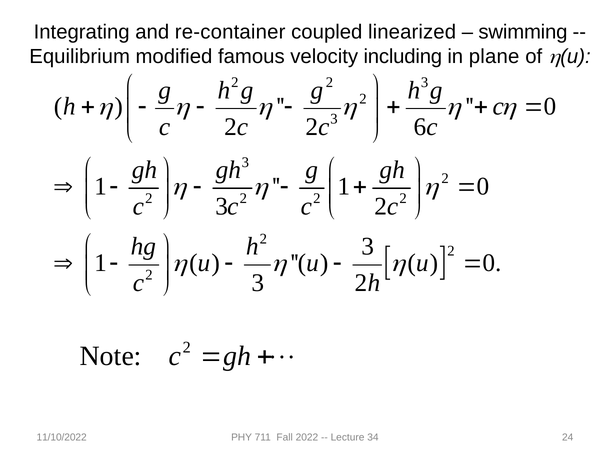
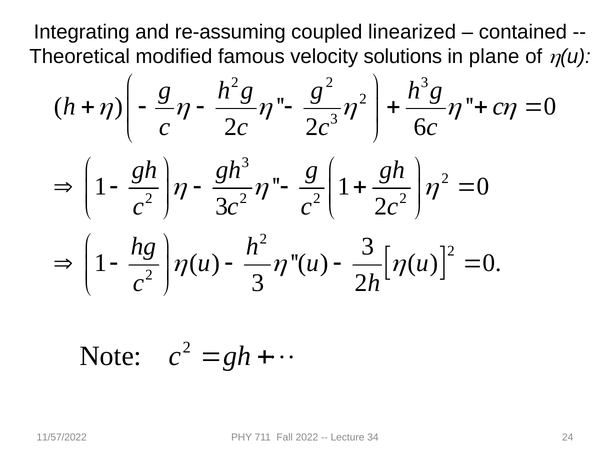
re-container: re-container -> re-assuming
swimming: swimming -> contained
Equilibrium: Equilibrium -> Theoretical
including: including -> solutions
11/10/2022: 11/10/2022 -> 11/57/2022
